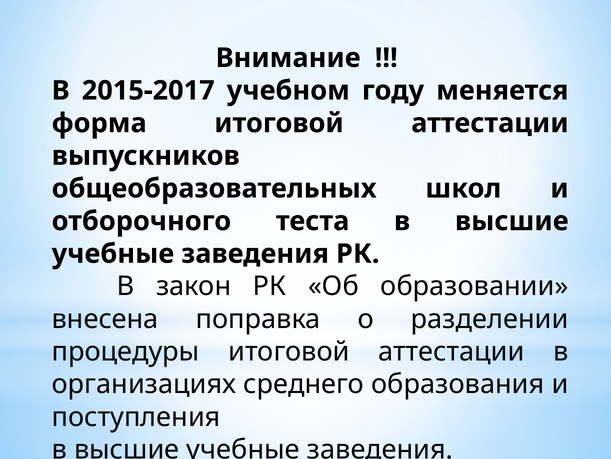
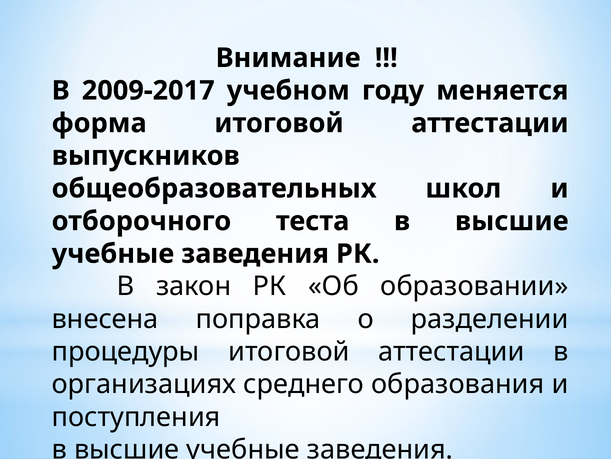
2015-2017: 2015-2017 -> 2009-2017
